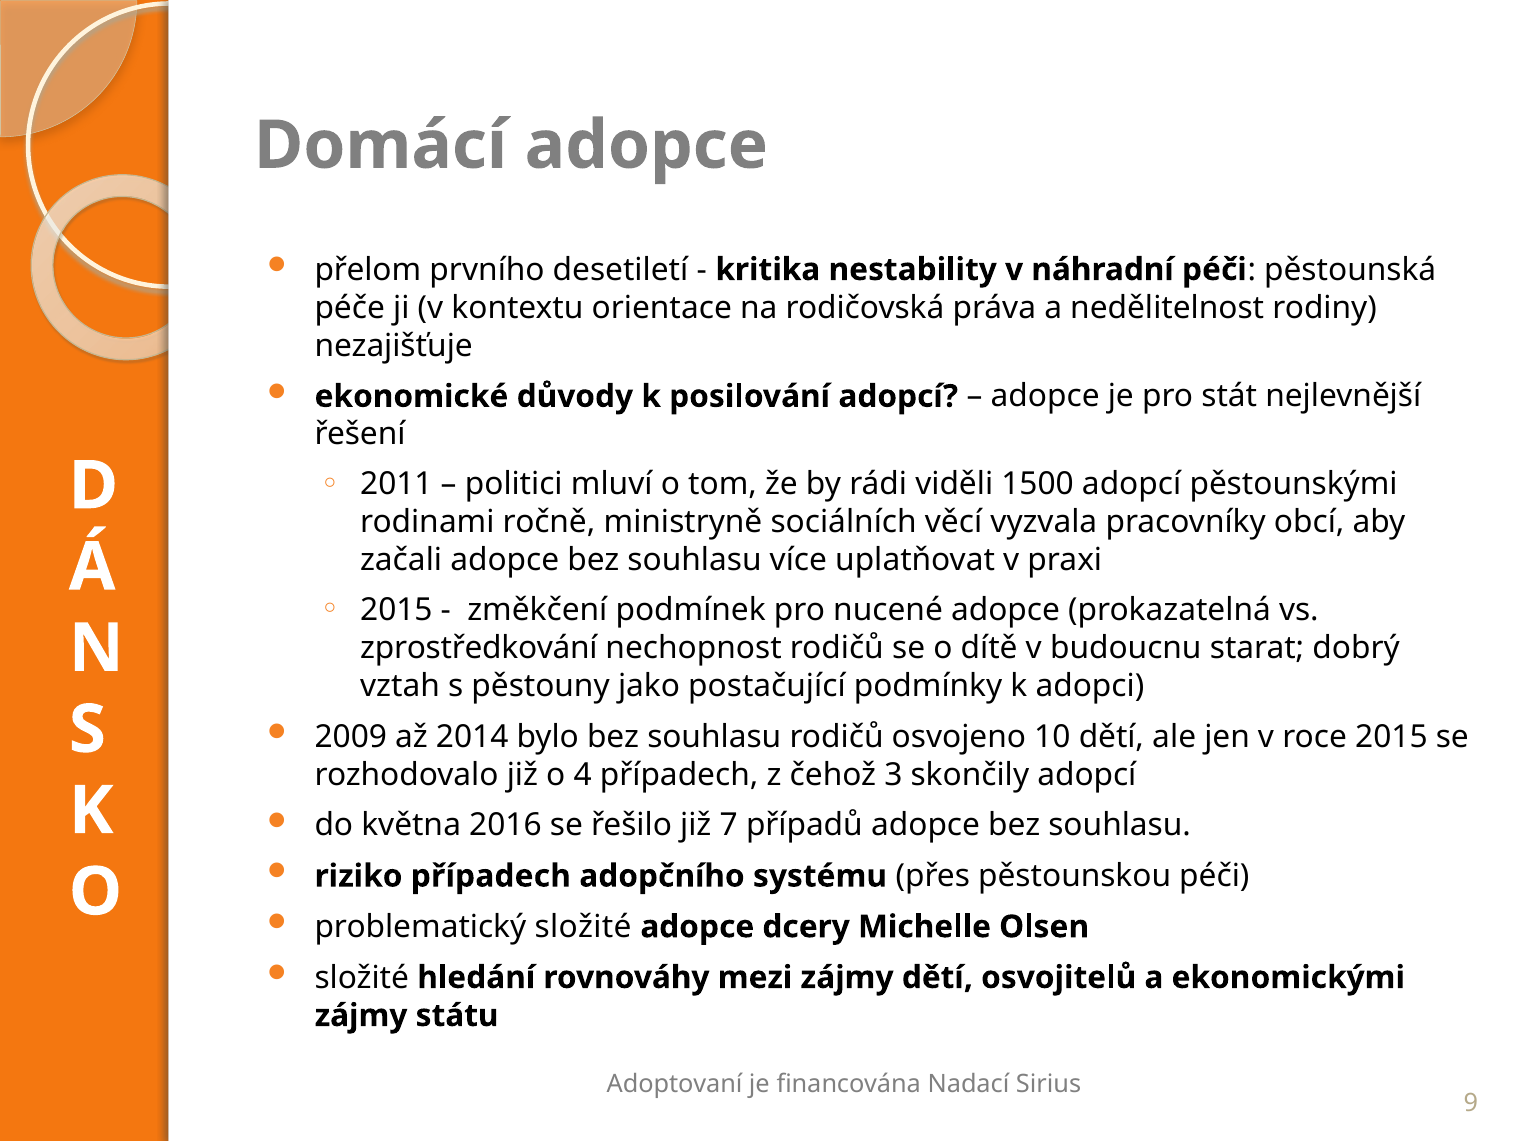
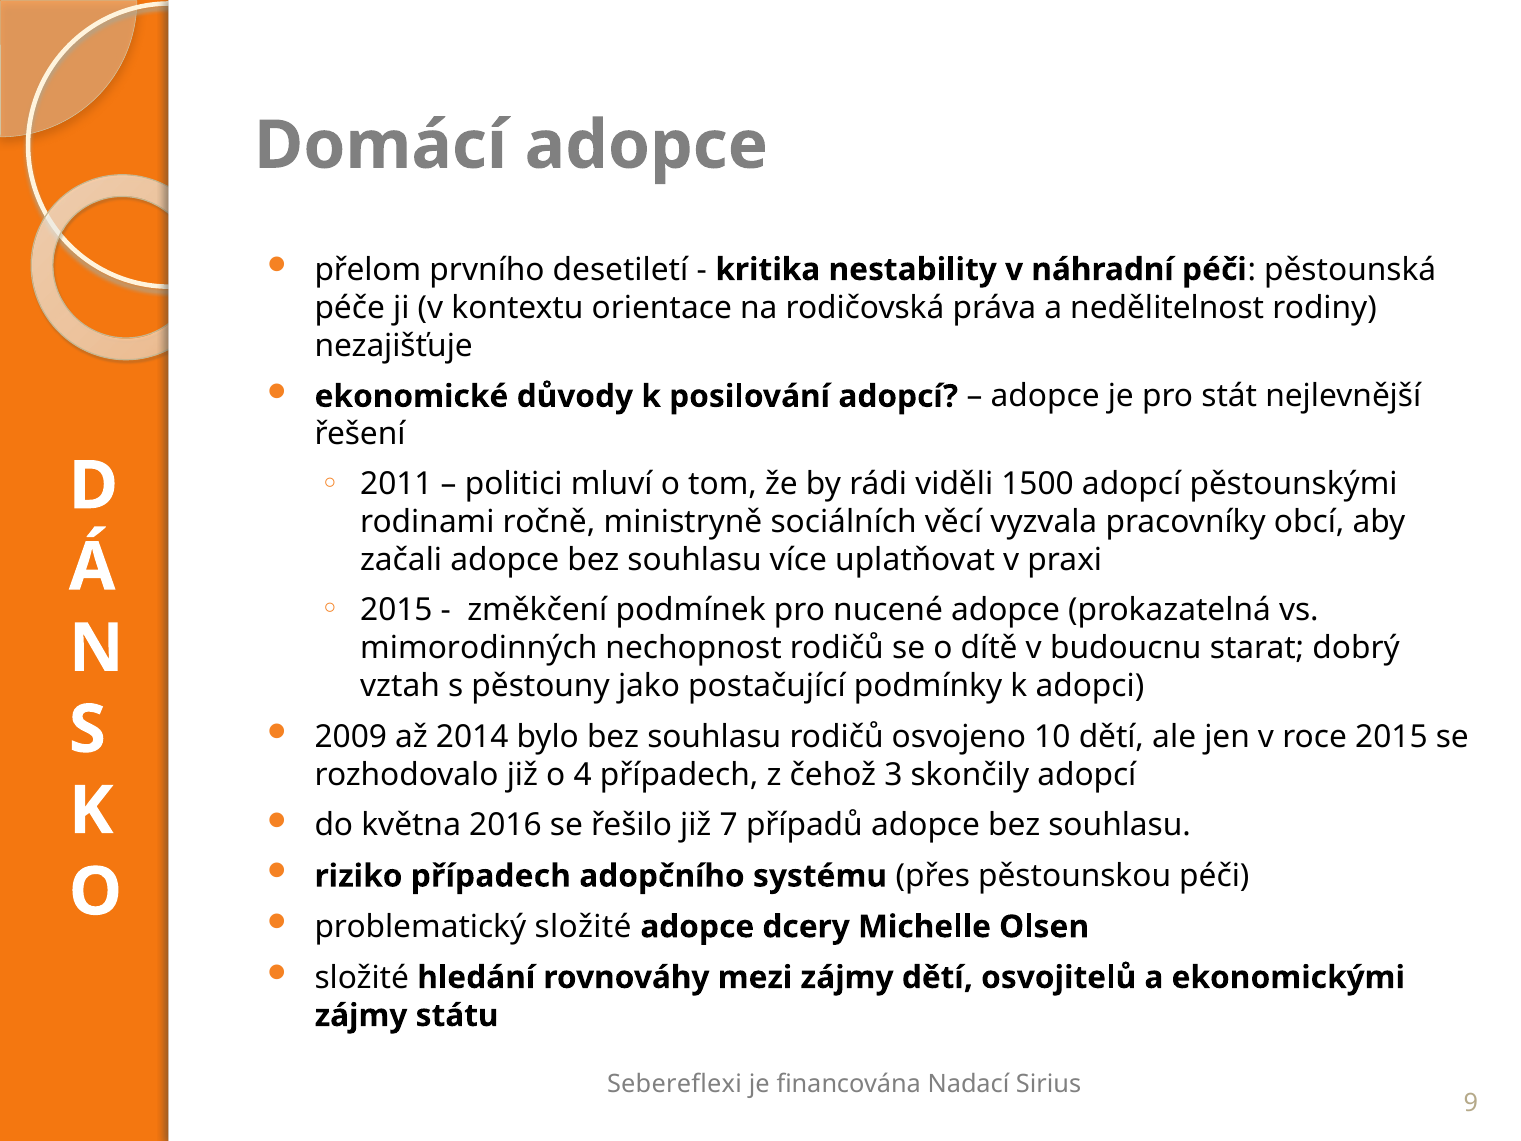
zprostředkování: zprostředkování -> mimorodinných
Adoptovaní: Adoptovaní -> Sebereflexi
